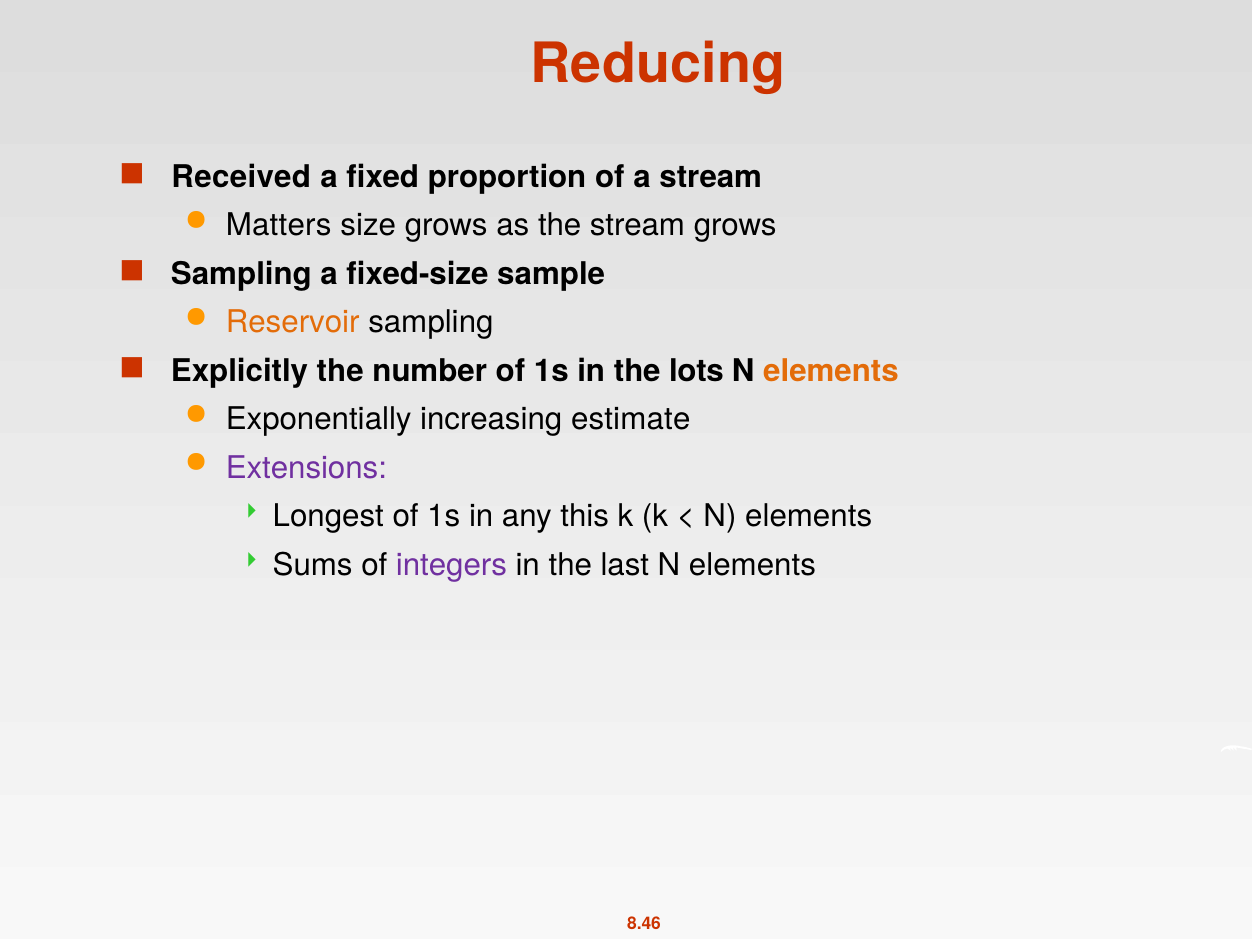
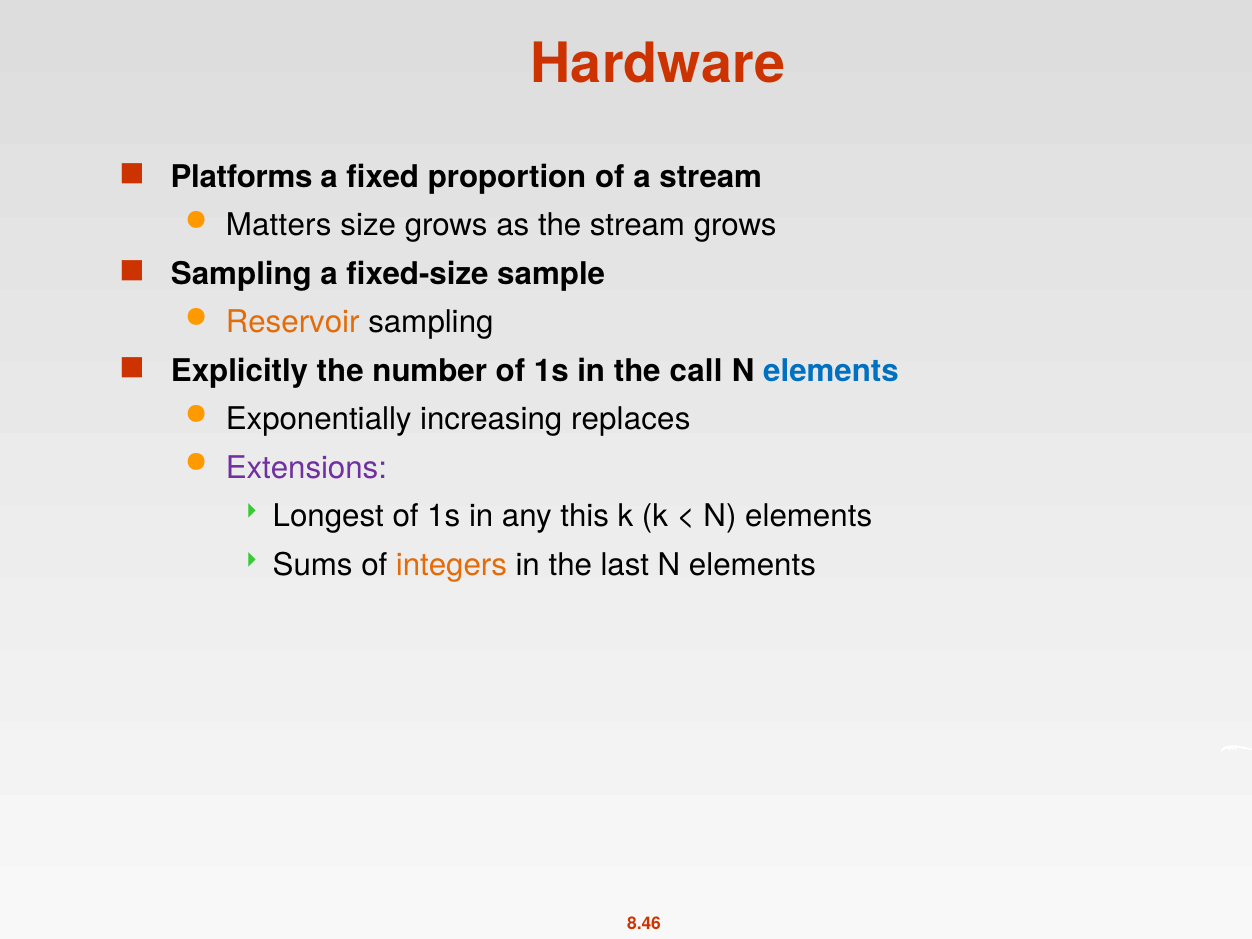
Reducing: Reducing -> Hardware
Received: Received -> Platforms
lots: lots -> call
elements at (831, 371) colour: orange -> blue
estimate: estimate -> replaces
integers colour: purple -> orange
